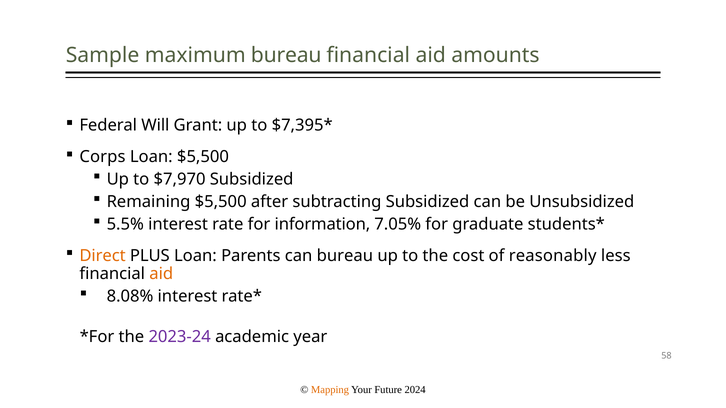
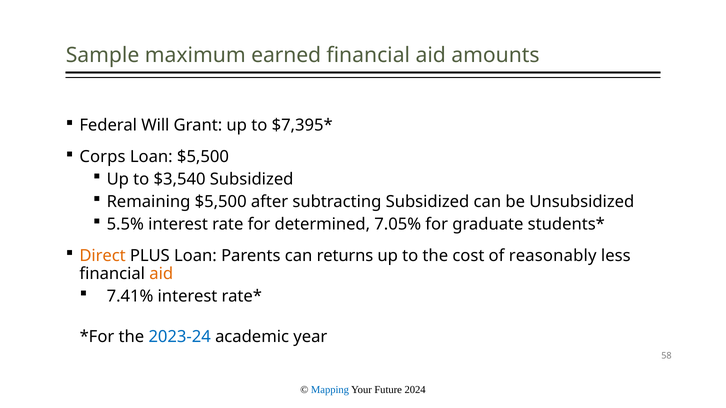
maximum bureau: bureau -> earned
$7,970: $7,970 -> $3,540
information: information -> determined
can bureau: bureau -> returns
8.08%: 8.08% -> 7.41%
2023-24 colour: purple -> blue
Mapping colour: orange -> blue
